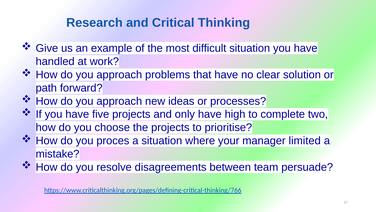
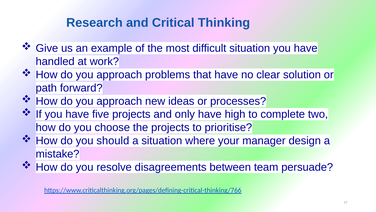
proces: proces -> should
limited: limited -> design
